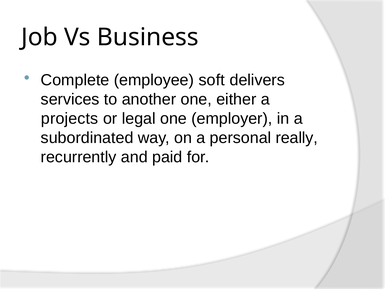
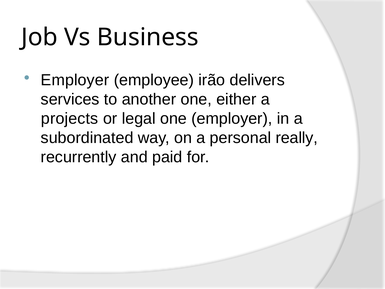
Complete at (75, 80): Complete -> Employer
soft: soft -> irão
